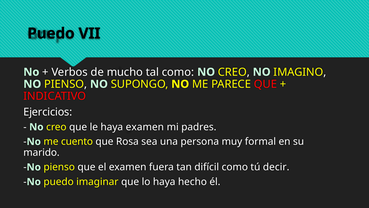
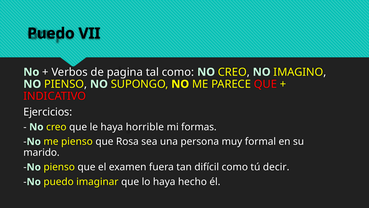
mucho: mucho -> pagina
haya examen: examen -> horrible
padres: padres -> formas
me cuento: cuento -> pienso
